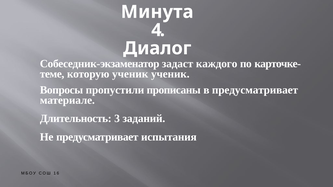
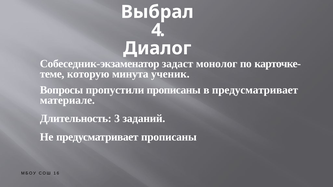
Минута: Минута -> Выбрал
каждого: каждого -> монолог
которую ученик: ученик -> минута
предусматривает испытания: испытания -> прописаны
